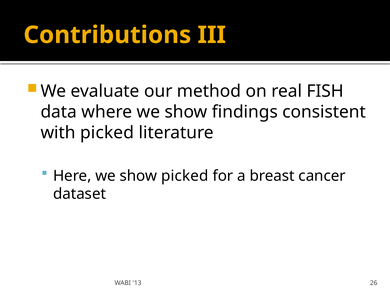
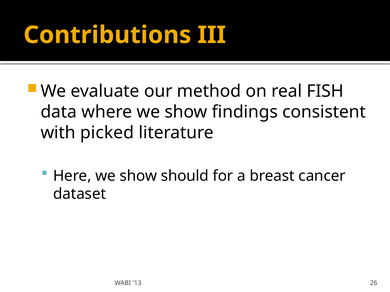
show picked: picked -> should
